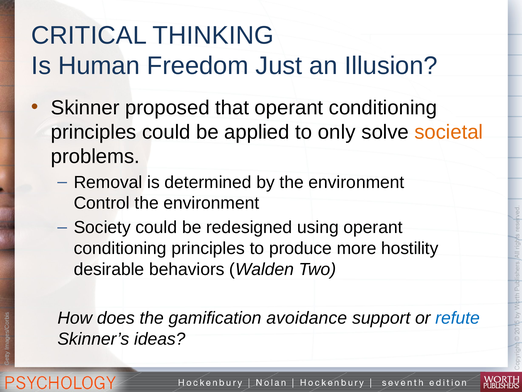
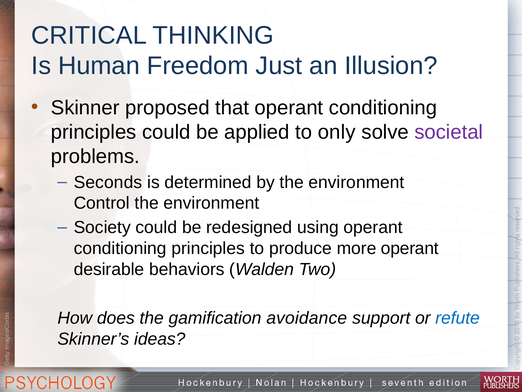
societal colour: orange -> purple
Removal: Removal -> Seconds
more hostility: hostility -> operant
